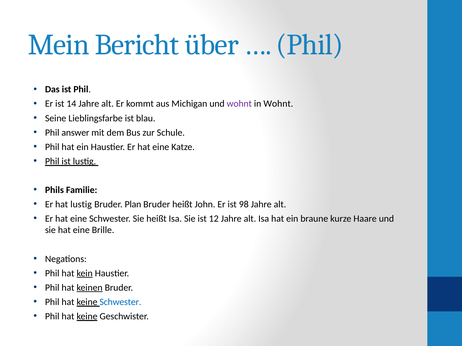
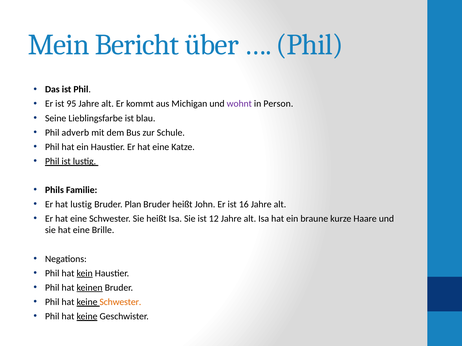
14: 14 -> 95
in Wohnt: Wohnt -> Person
answer: answer -> adverb
98: 98 -> 16
Schwester at (120, 302) colour: blue -> orange
